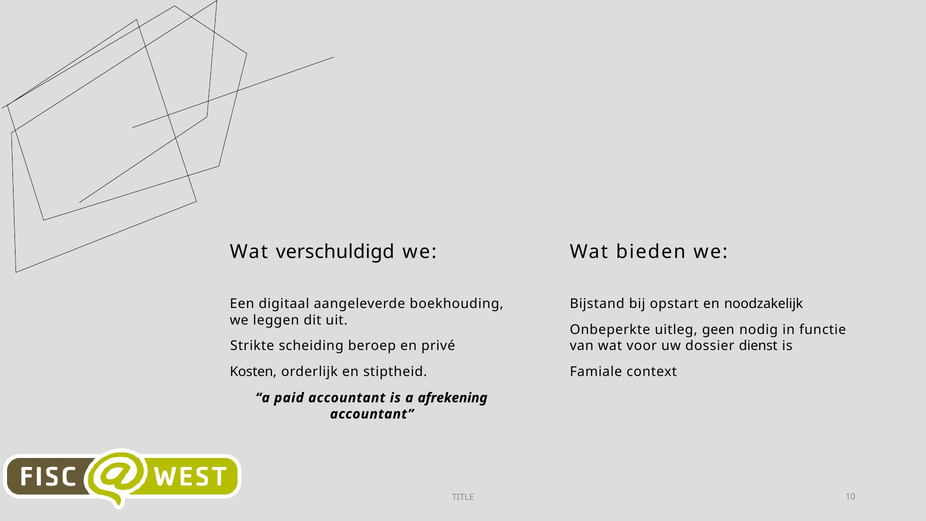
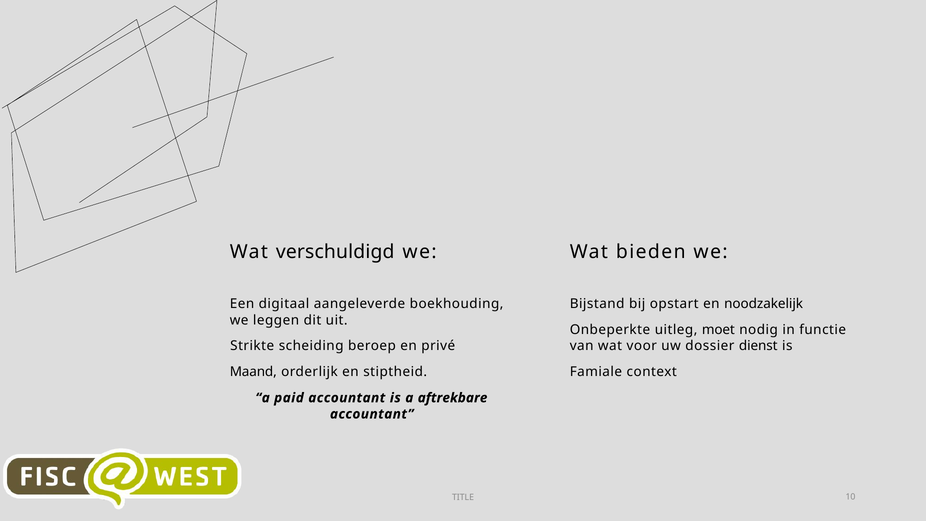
geen: geen -> moet
Kosten: Kosten -> Maand
afrekening: afrekening -> aftrekbare
